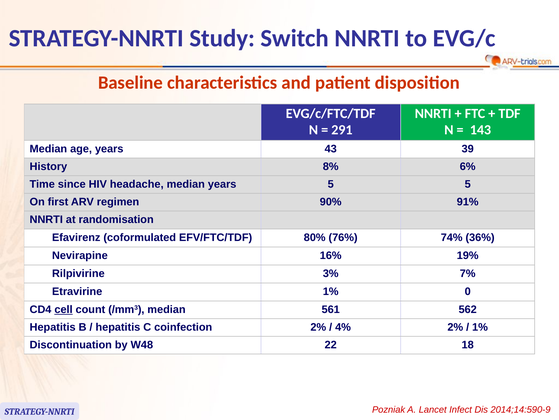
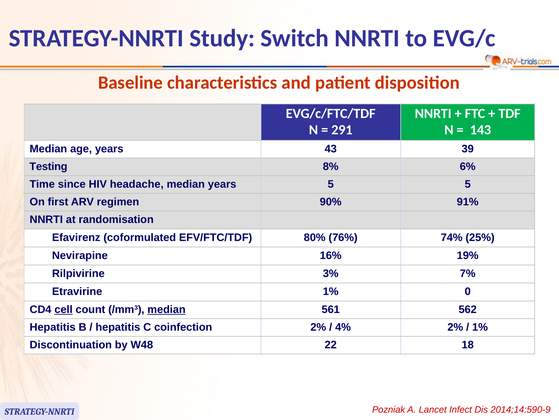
History: History -> Testing
36%: 36% -> 25%
median at (166, 309) underline: none -> present
